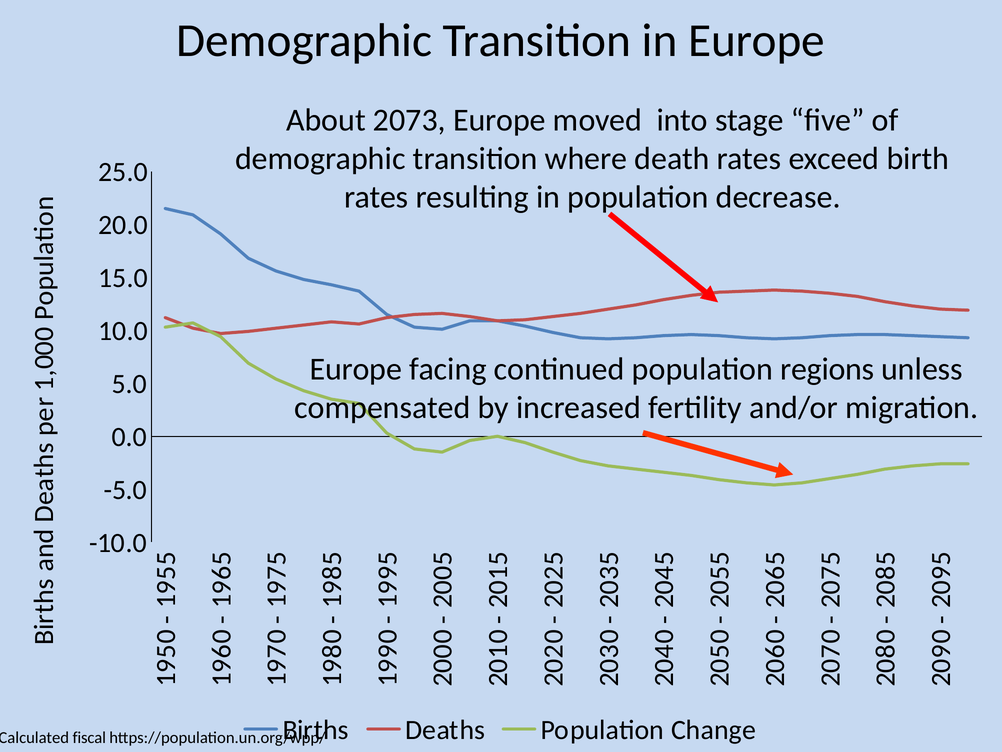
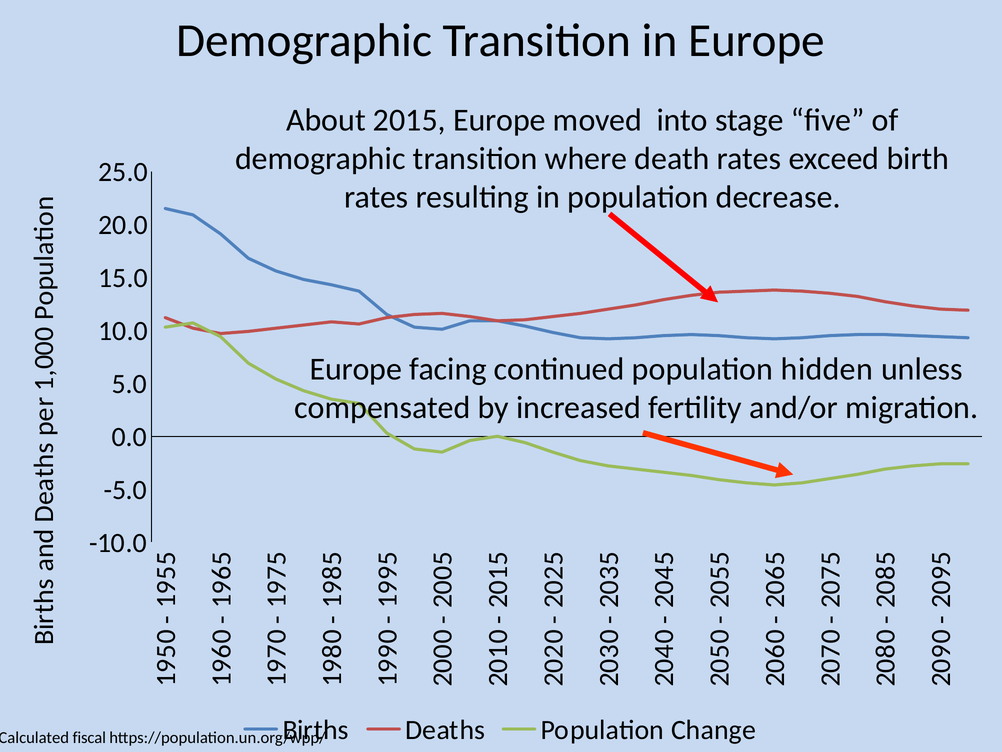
2073: 2073 -> 2015
regions: regions -> hidden
